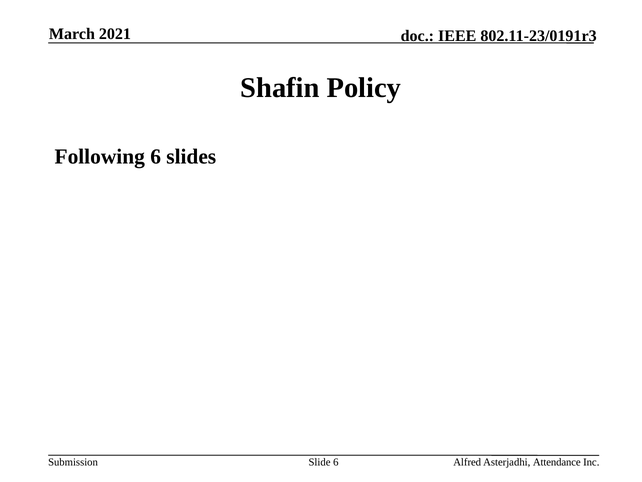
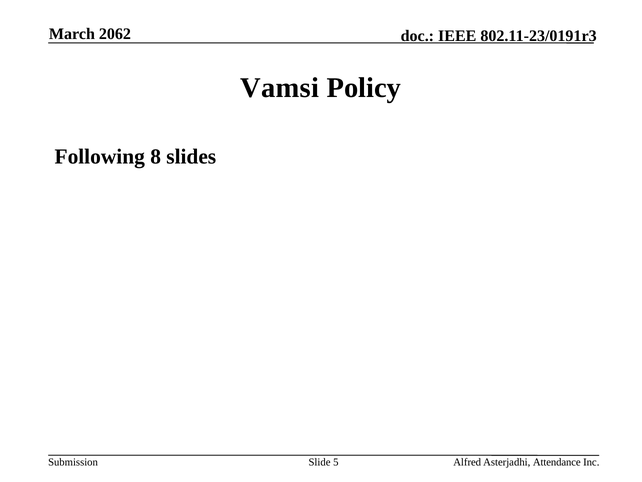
2021: 2021 -> 2062
Shafin: Shafin -> Vamsi
Following 6: 6 -> 8
Slide 6: 6 -> 5
